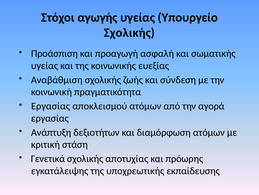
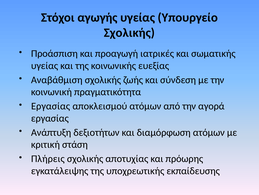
ασφαλή: ασφαλή -> ιατρικές
Γενετικά: Γενετικά -> Πλήρεις
